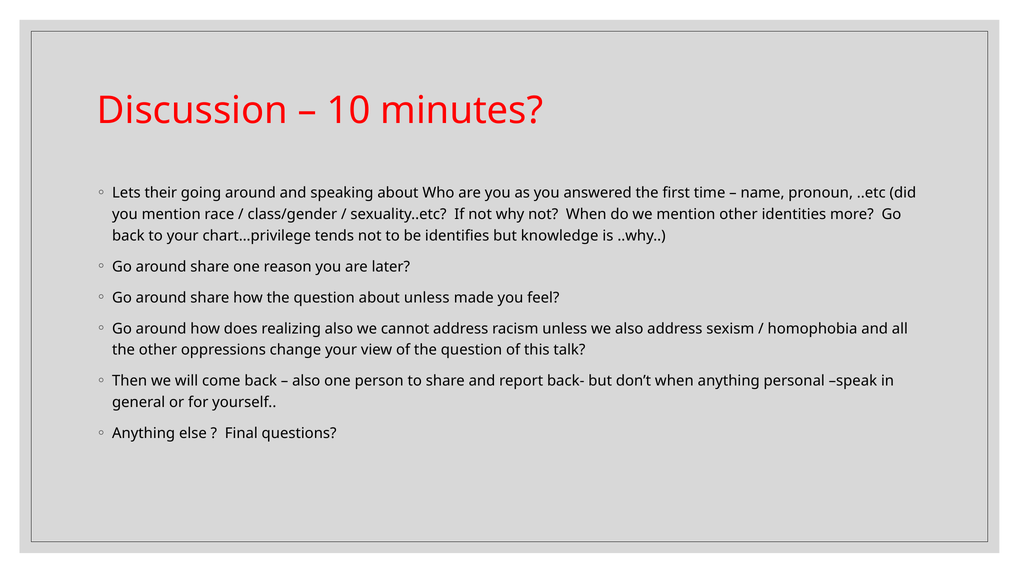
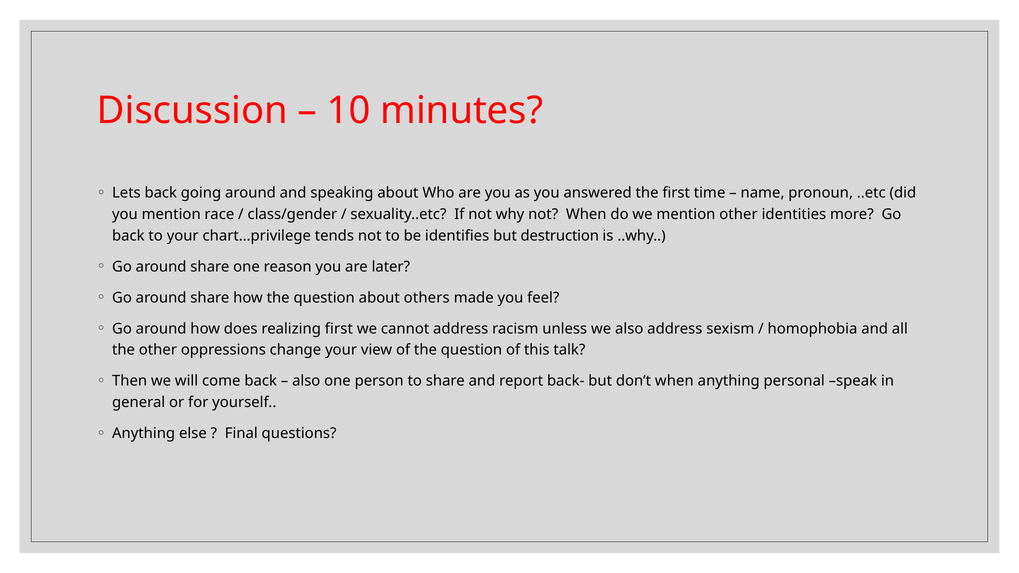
Lets their: their -> back
knowledge: knowledge -> destruction
about unless: unless -> others
realizing also: also -> first
